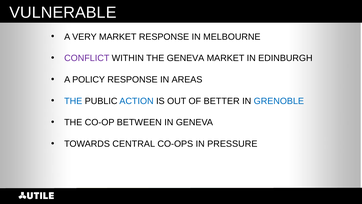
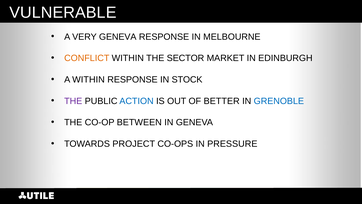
VERY MARKET: MARKET -> GENEVA
CONFLICT colour: purple -> orange
THE GENEVA: GENEVA -> SECTOR
A POLICY: POLICY -> WITHIN
AREAS: AREAS -> STOCK
THE at (73, 101) colour: blue -> purple
CENTRAL: CENTRAL -> PROJECT
